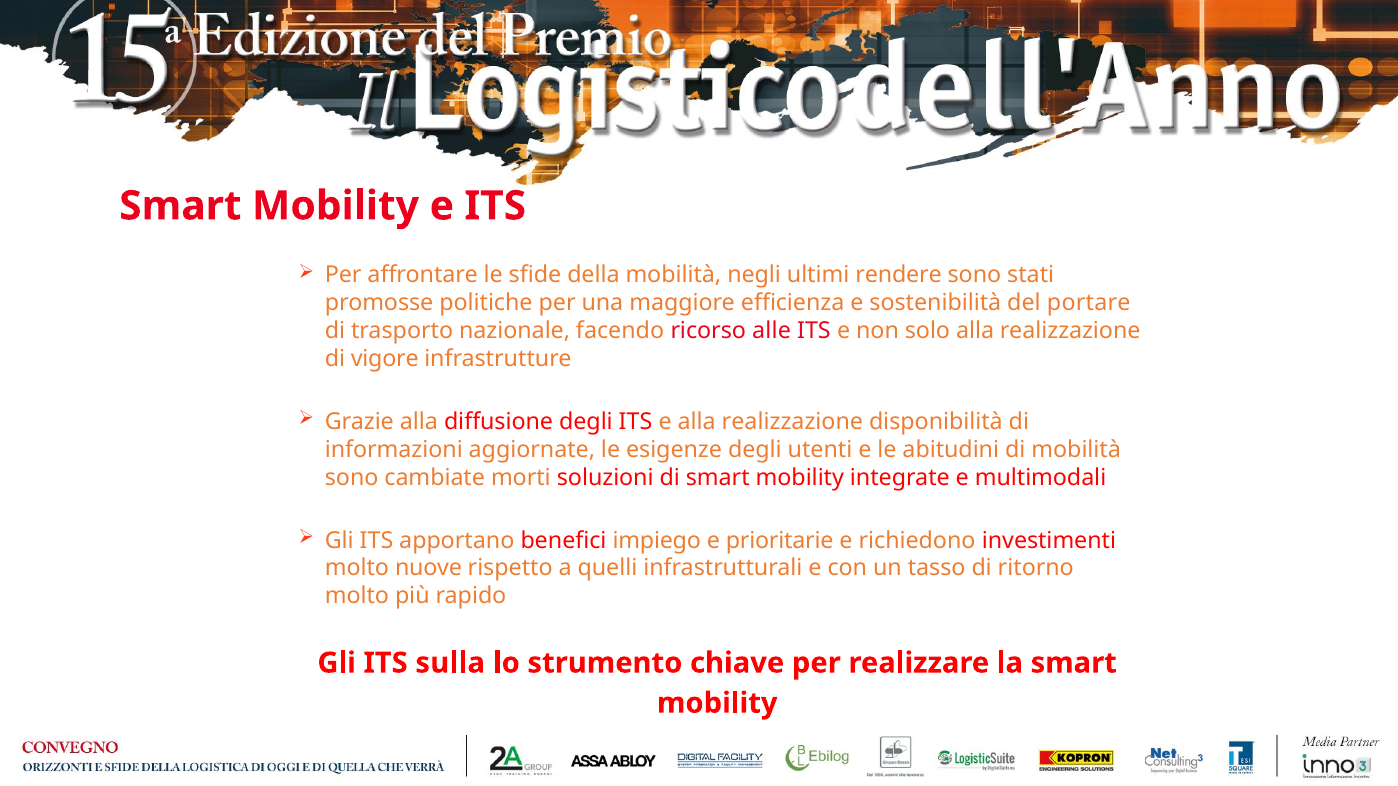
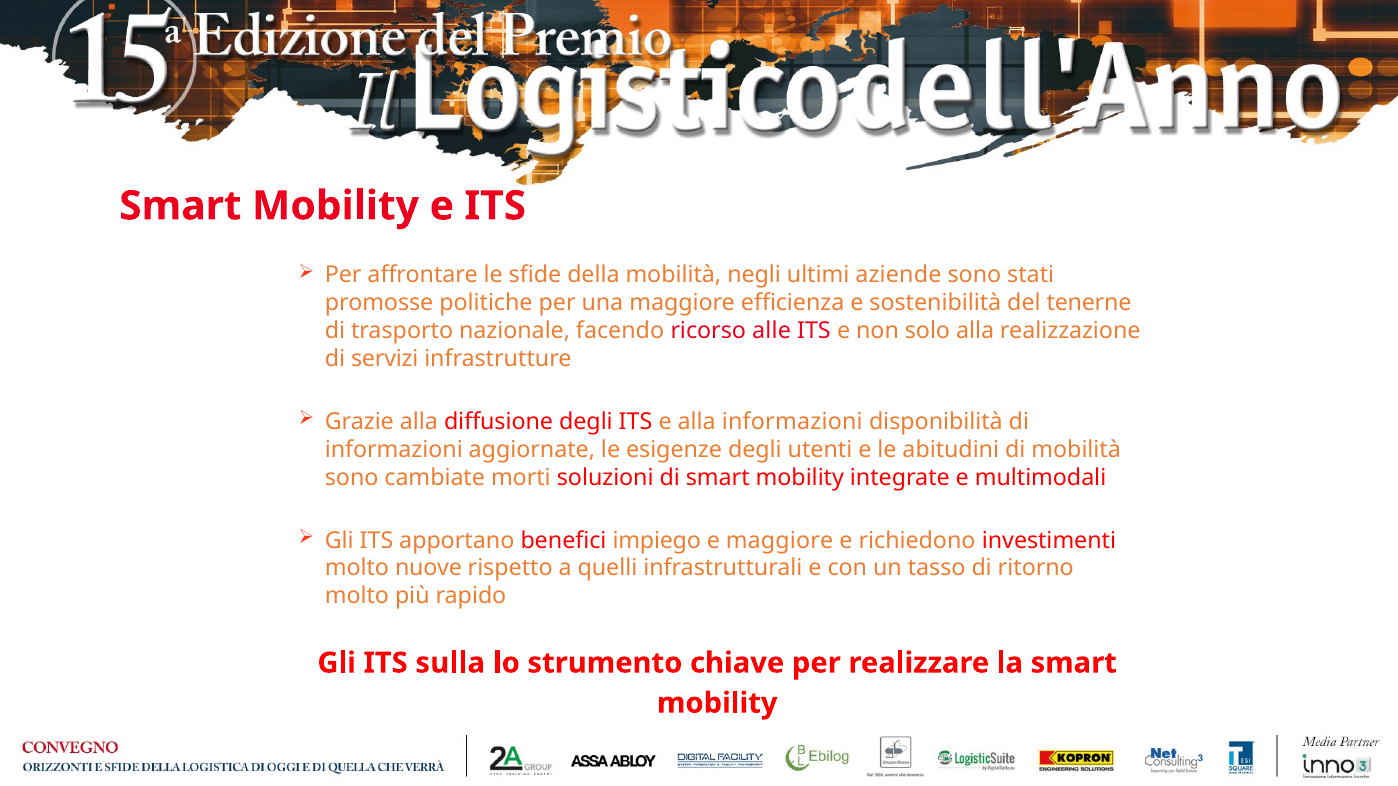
rendere: rendere -> aziende
portare: portare -> tenerne
vigore: vigore -> servizi
e alla realizzazione: realizzazione -> informazioni
e prioritarie: prioritarie -> maggiore
